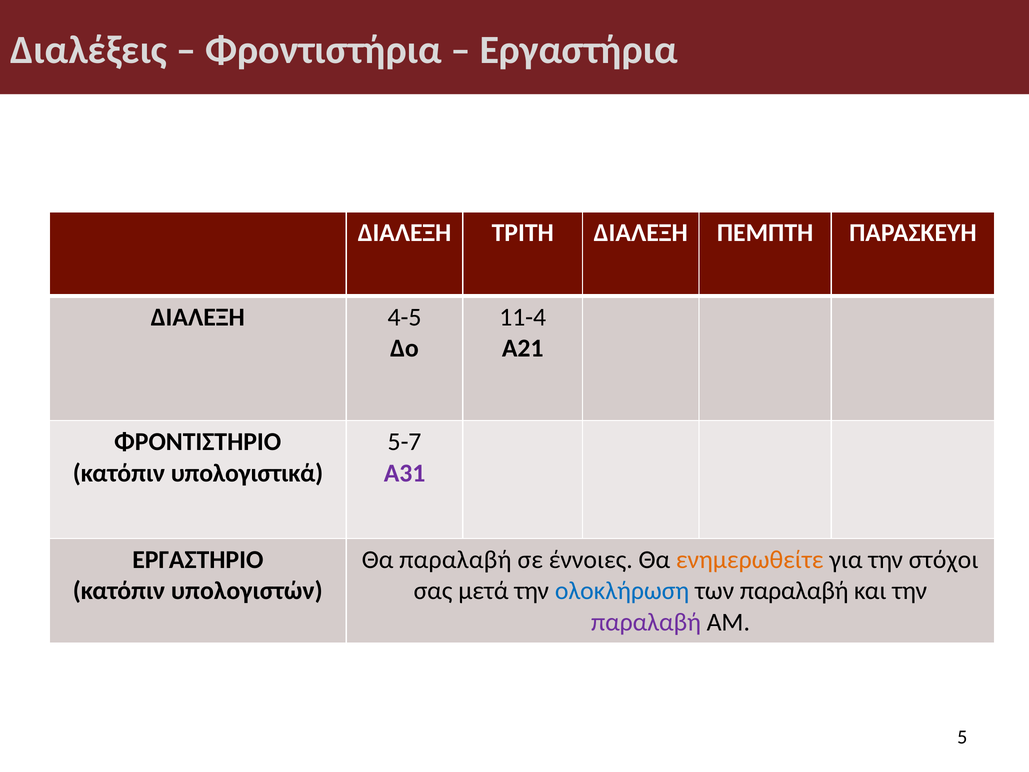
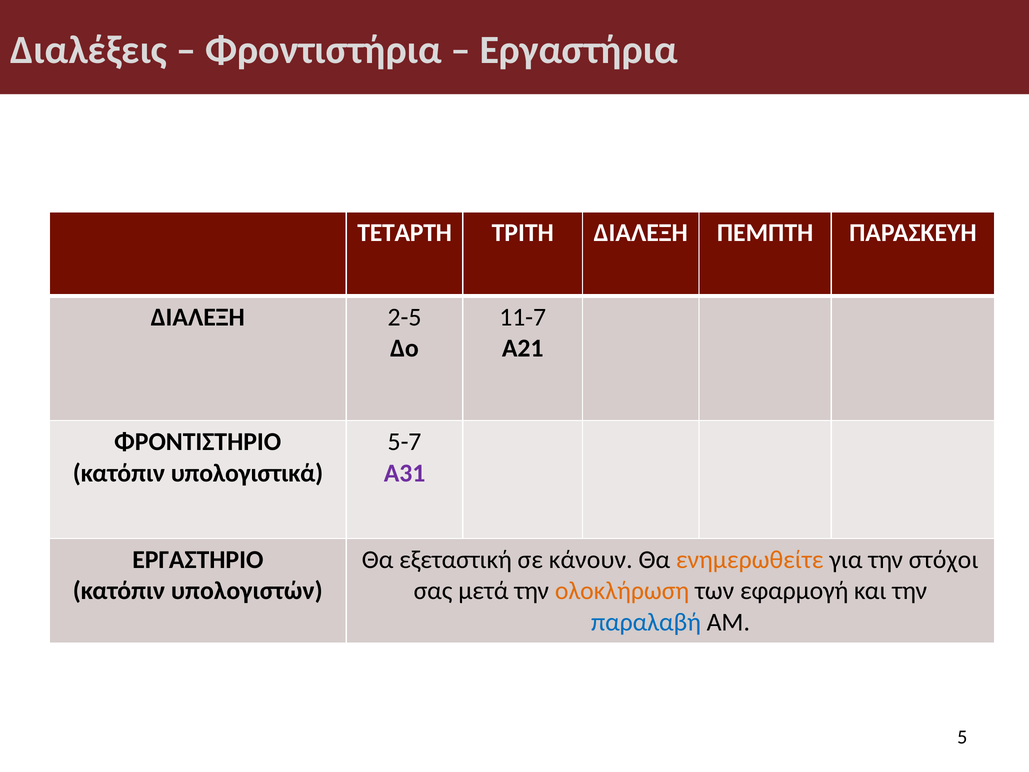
ΔΙΑΛΕΞΗ at (405, 233): ΔΙΑΛΕΞΗ -> ΤΕΤΑΡΤΗ
4-5: 4-5 -> 2-5
11-4: 11-4 -> 11-7
Θα παραλαβή: παραλαβή -> εξεταστική
έννοιες: έννοιες -> κάνουν
ολοκλήρωση colour: blue -> orange
των παραλαβή: παραλαβή -> εφαρμογή
παραλαβή at (646, 622) colour: purple -> blue
